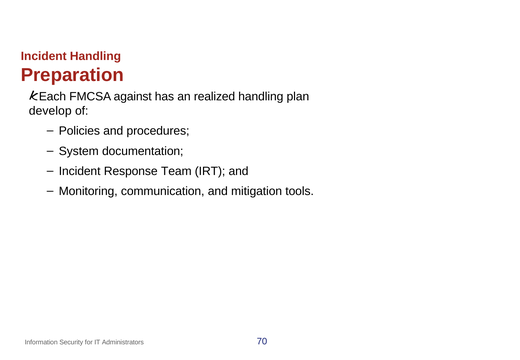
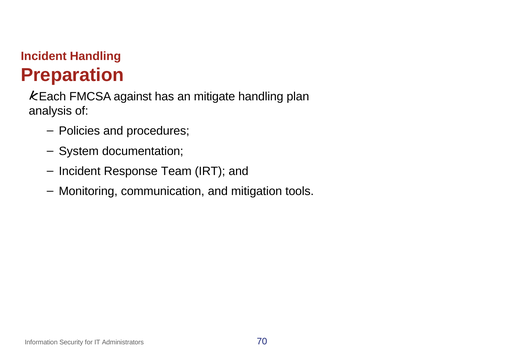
realized: realized -> mitigate
develop: develop -> analysis
